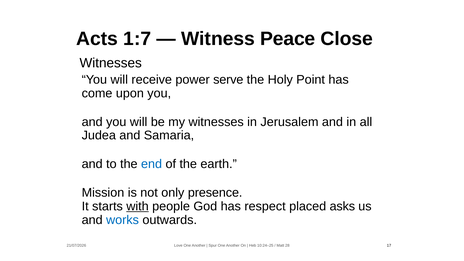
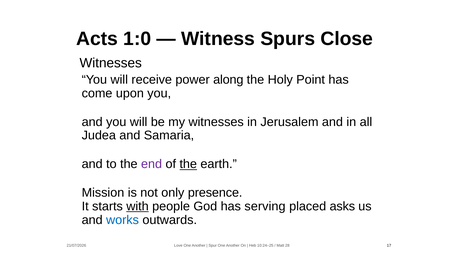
1:7: 1:7 -> 1:0
Peace: Peace -> Spurs
serve: serve -> along
end colour: blue -> purple
the at (188, 164) underline: none -> present
respect: respect -> serving
